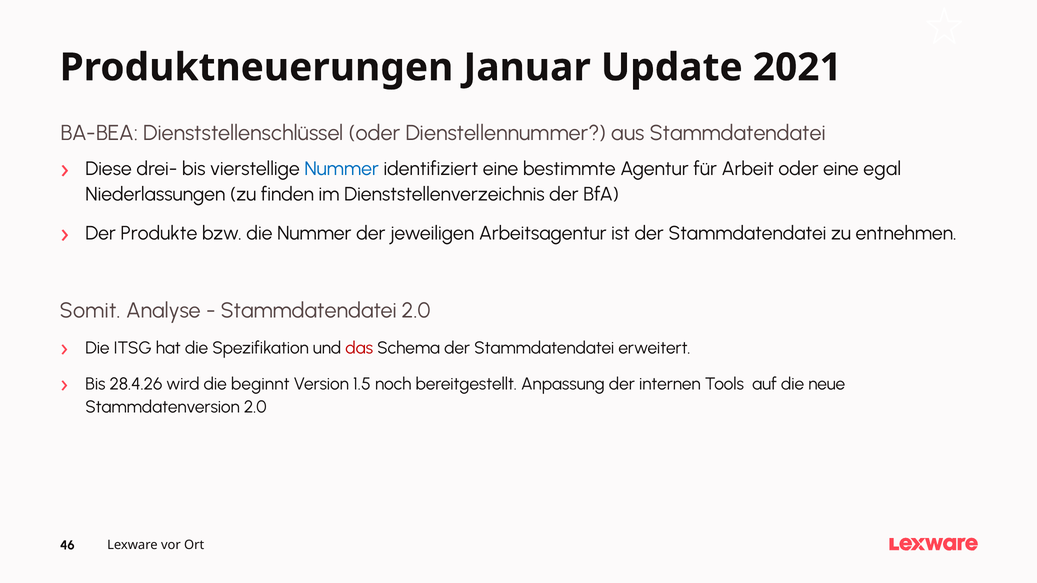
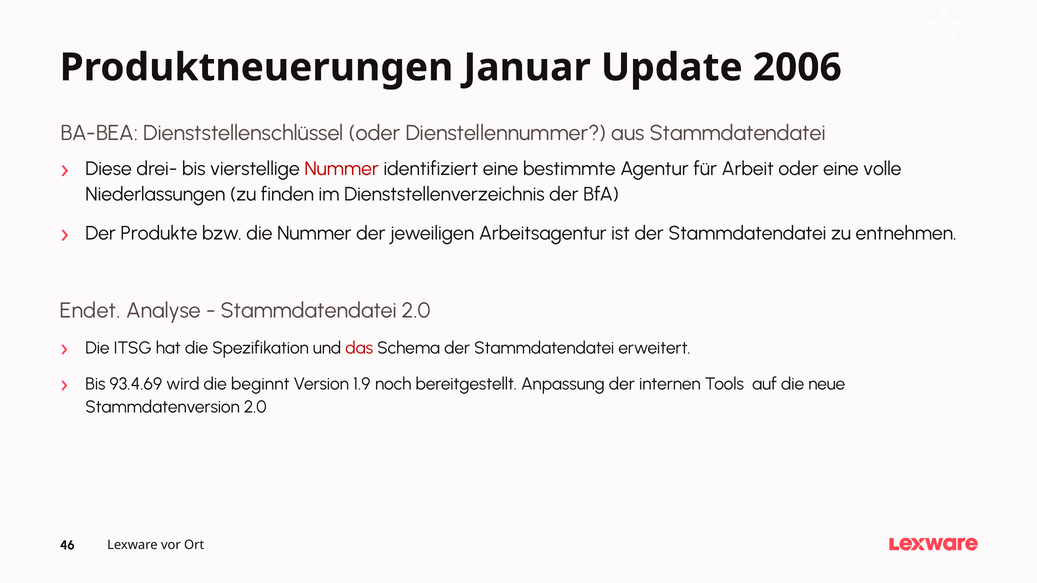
2021: 2021 -> 2006
Nummer at (342, 169) colour: blue -> red
egal: egal -> volle
Somit: Somit -> Endet
28.4.26: 28.4.26 -> 93.4.69
1.5: 1.5 -> 1.9
